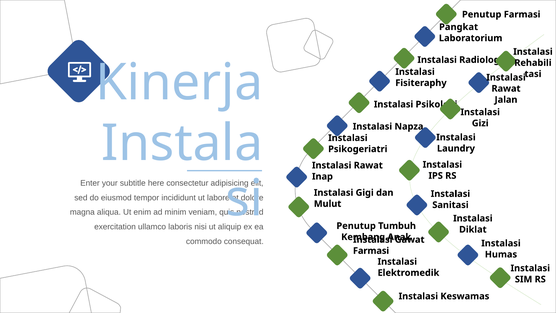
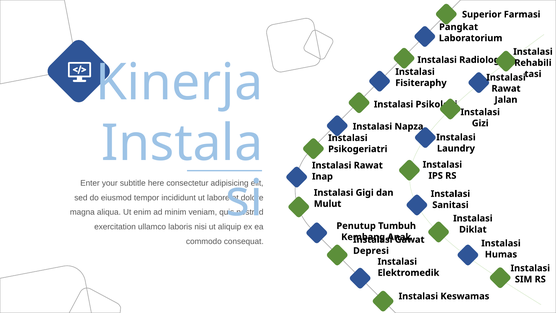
Penutup at (482, 14): Penutup -> Superior
Farmasi at (371, 251): Farmasi -> Depresi
